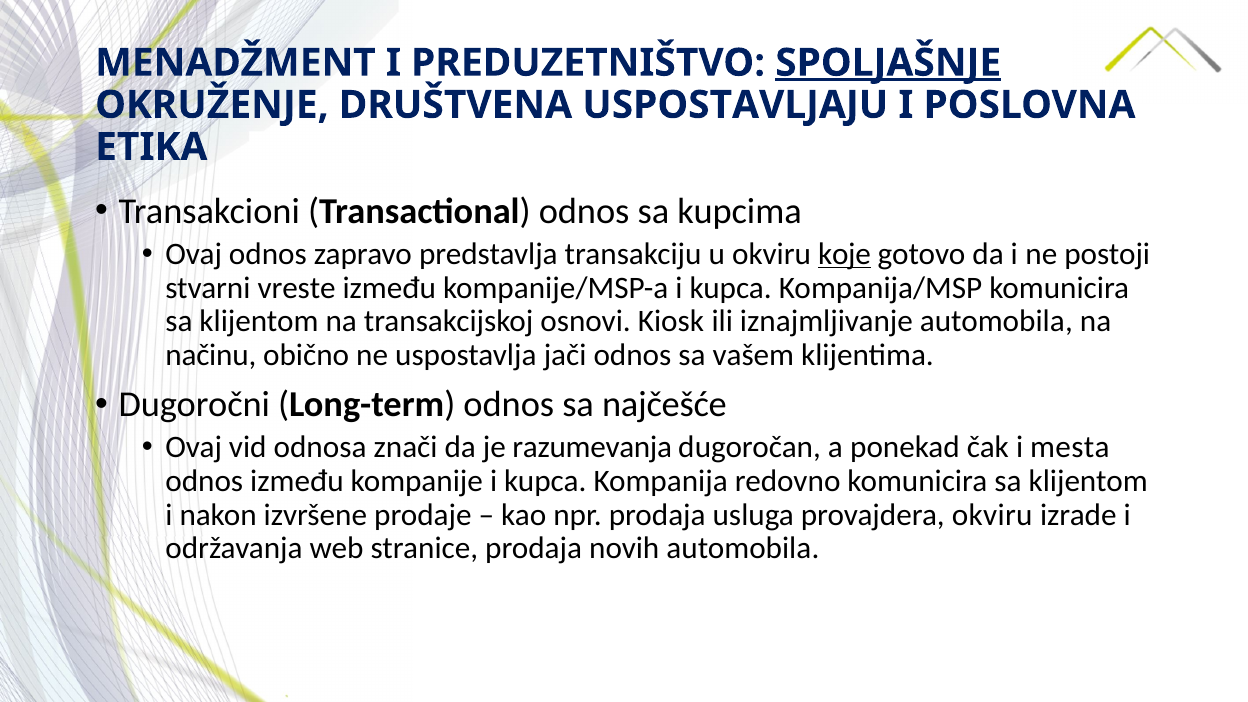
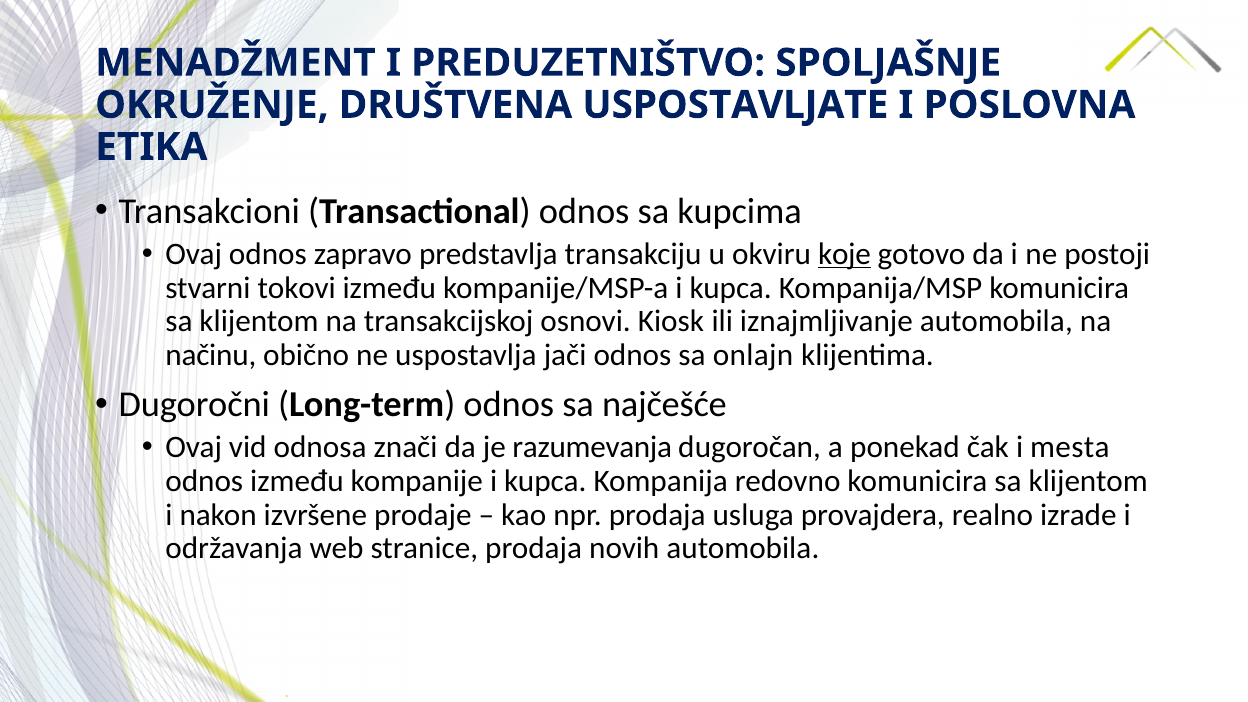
SPOLJAŠNJE underline: present -> none
USPOSTAVLJAJU: USPOSTAVLJAJU -> USPOSTAVLJATE
vreste: vreste -> tokovi
vašem: vašem -> onlajn
provajdera okviru: okviru -> realno
